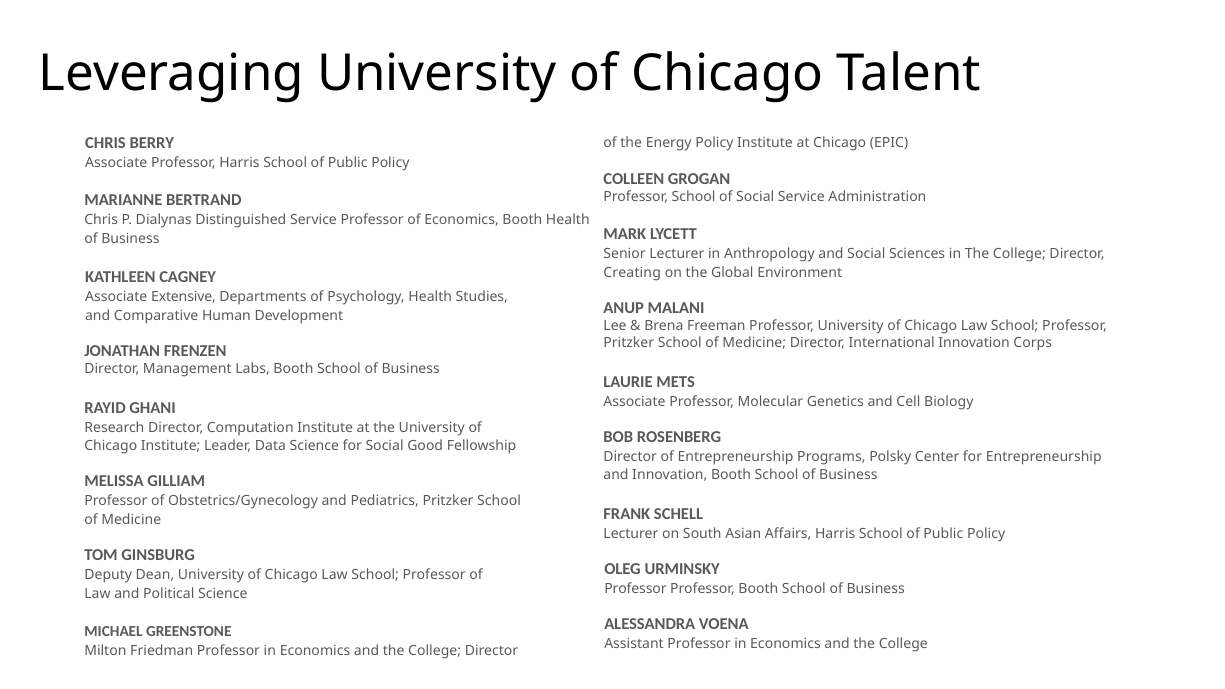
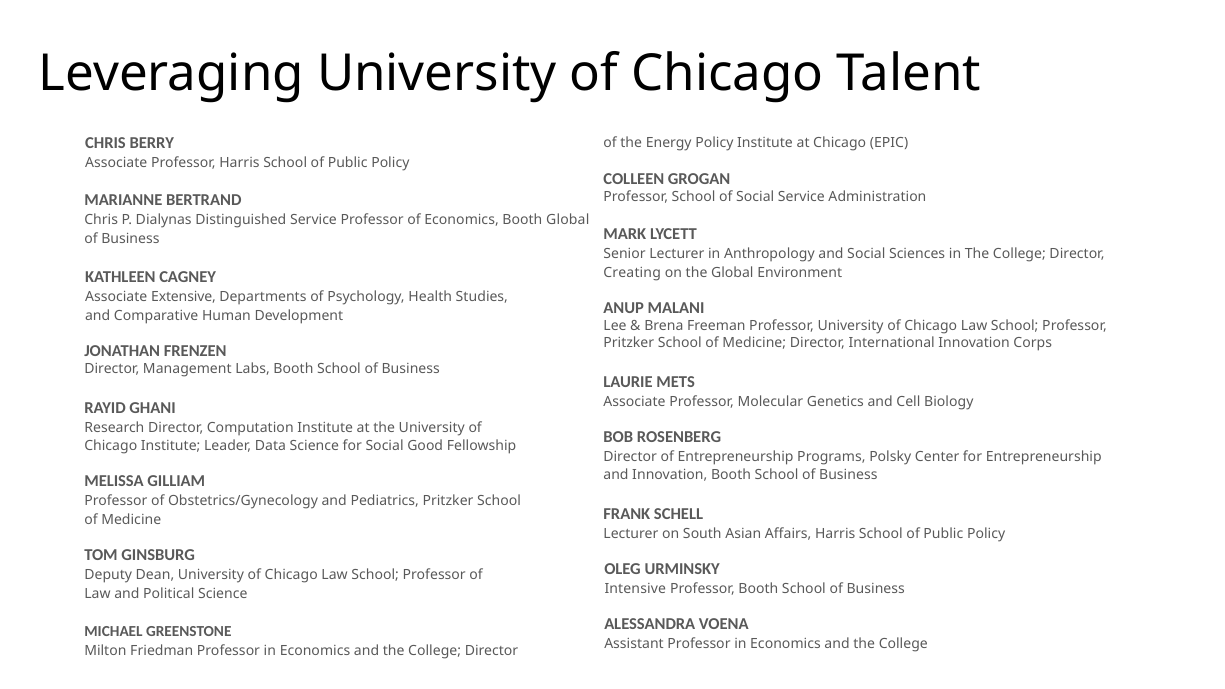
Booth Health: Health -> Global
Professor at (635, 589): Professor -> Intensive
